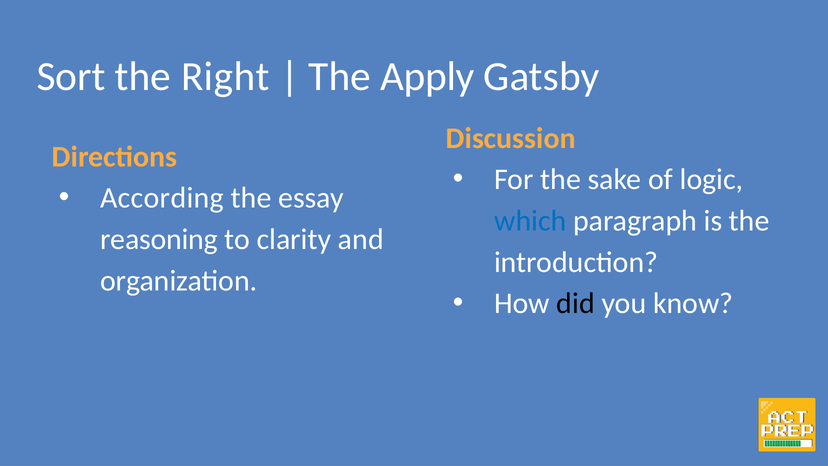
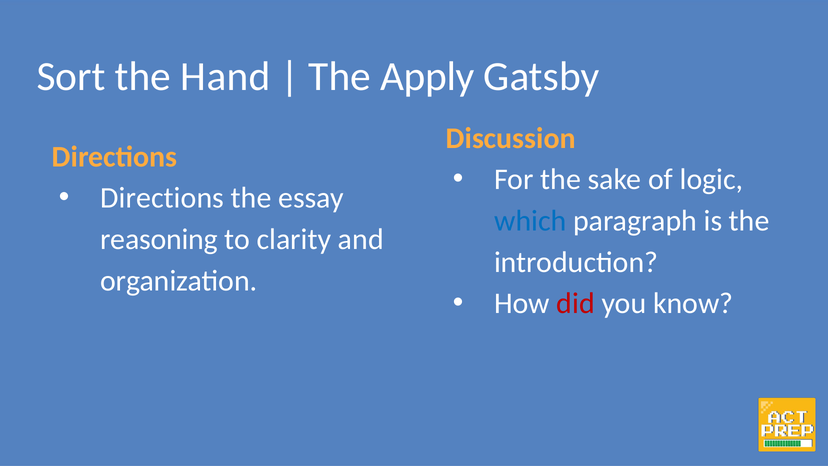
Right: Right -> Hand
According at (162, 198): According -> Directions
did colour: black -> red
